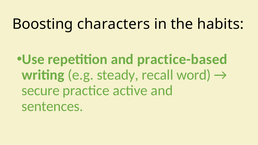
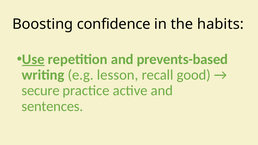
characters: characters -> confidence
Use underline: none -> present
practice-based: practice-based -> prevents-based
steady: steady -> lesson
word: word -> good
